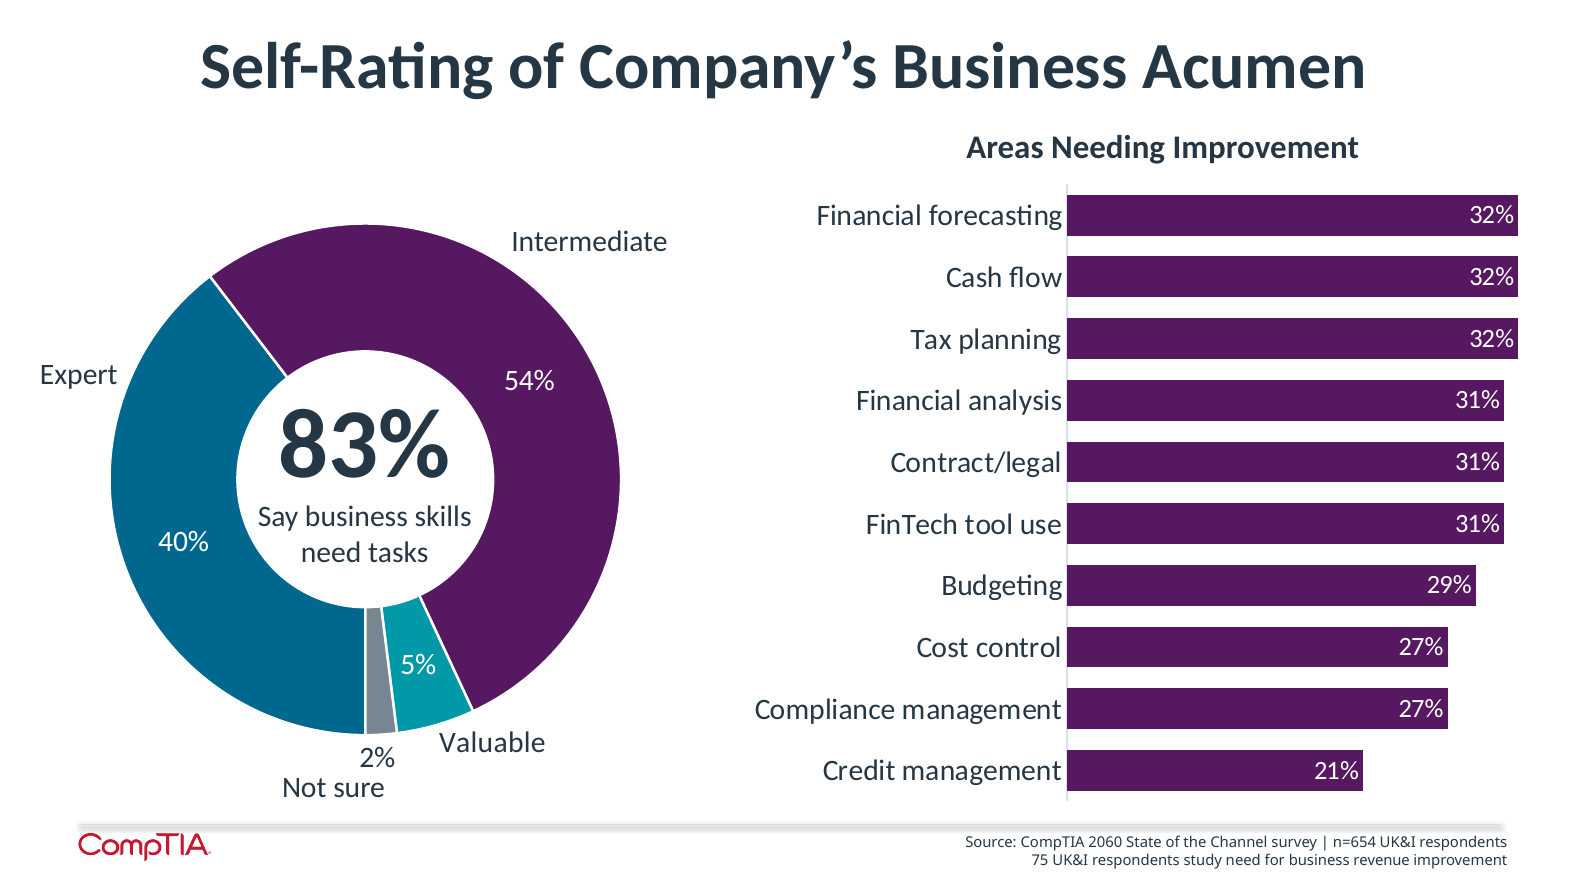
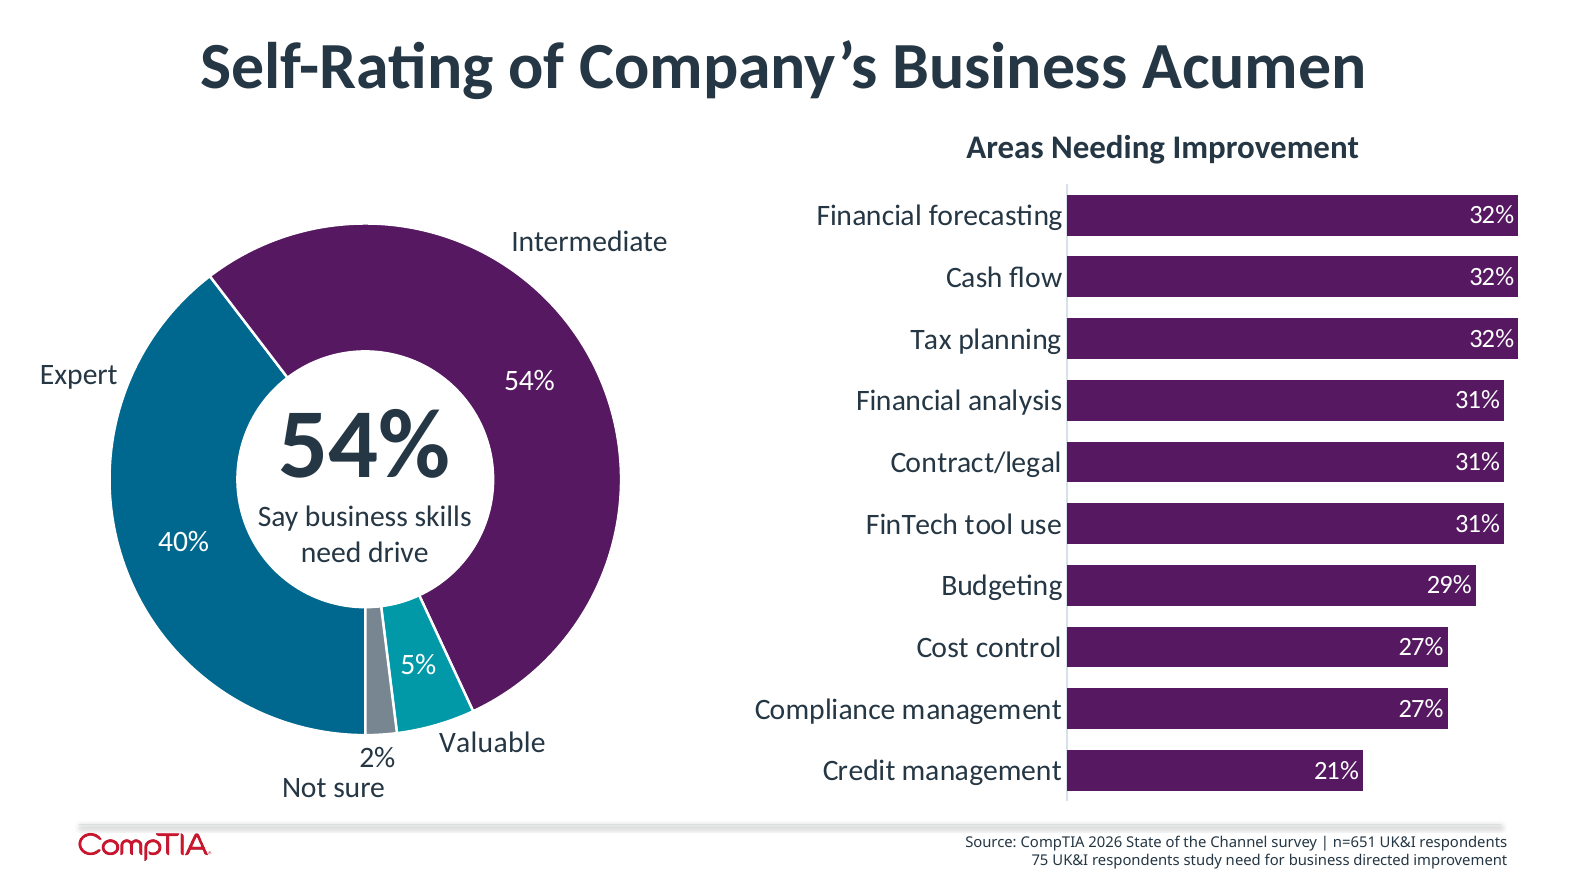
83% at (365, 445): 83% -> 54%
tasks: tasks -> drive
2060: 2060 -> 2026
n=654: n=654 -> n=651
revenue: revenue -> directed
